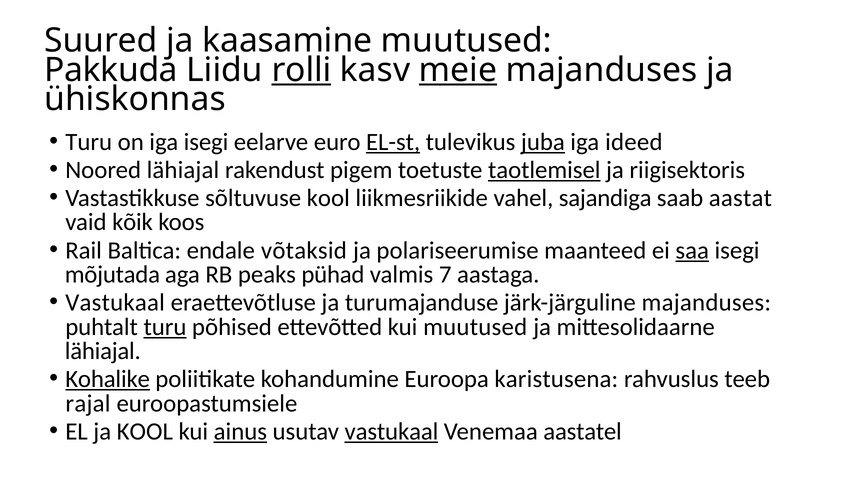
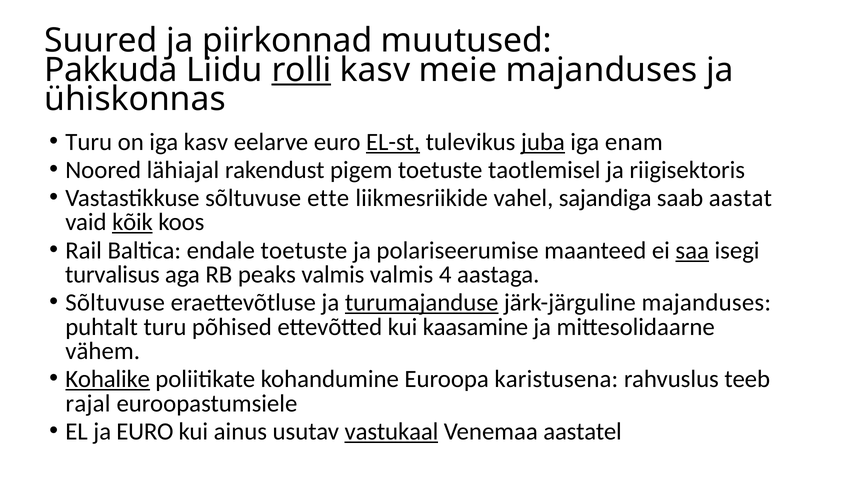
kaasamine: kaasamine -> piirkonnad
meie underline: present -> none
iga isegi: isegi -> kasv
ideed: ideed -> enam
taotlemisel underline: present -> none
sõltuvuse kool: kool -> ette
kõik underline: none -> present
endale võtaksid: võtaksid -> toetuste
mõjutada: mõjutada -> turvalisus
peaks pühad: pühad -> valmis
7: 7 -> 4
Vastukaal at (115, 303): Vastukaal -> Sõltuvuse
turumajanduse underline: none -> present
turu at (165, 327) underline: present -> none
kui muutused: muutused -> kaasamine
lähiajal at (103, 351): lähiajal -> vähem
ja KOOL: KOOL -> EURO
ainus underline: present -> none
